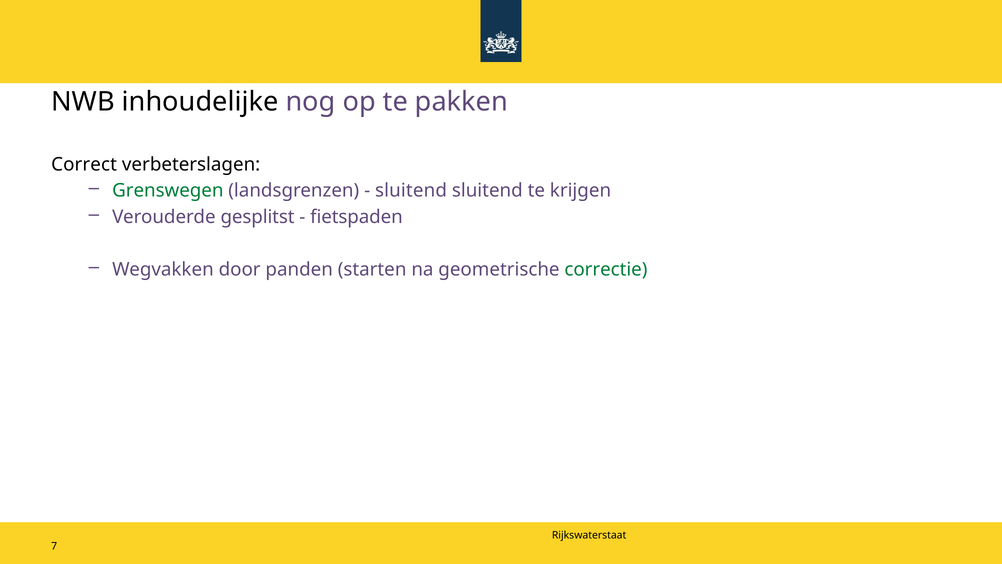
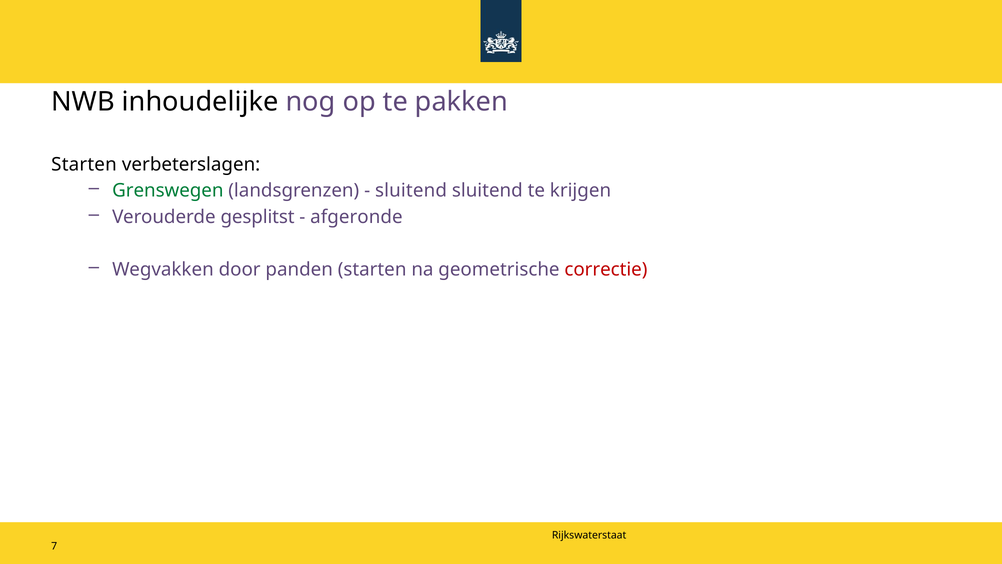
Correct at (84, 164): Correct -> Starten
fietspaden: fietspaden -> afgeronde
correctie colour: green -> red
